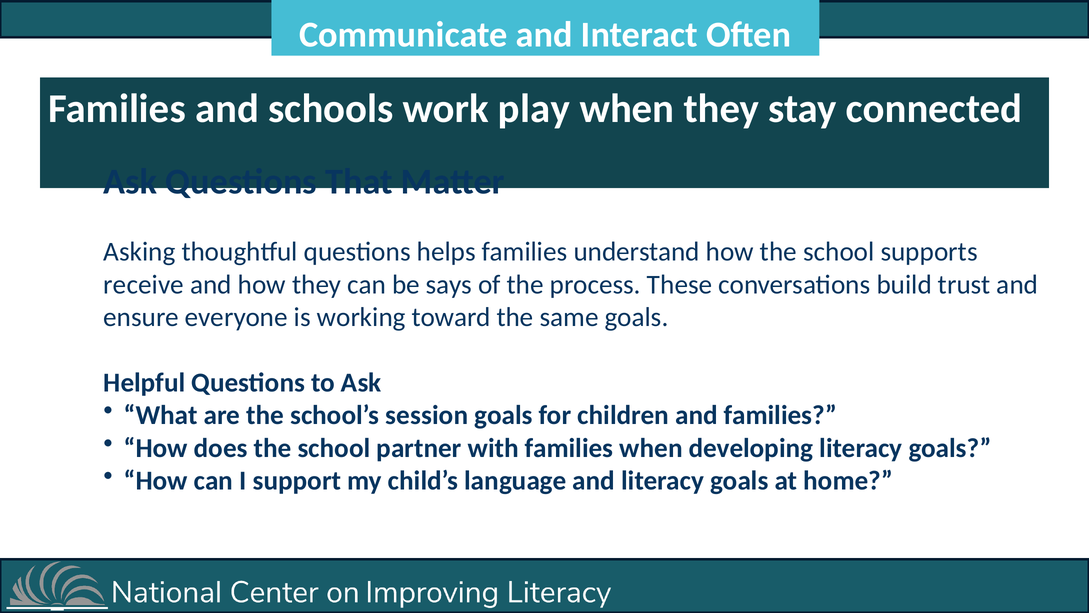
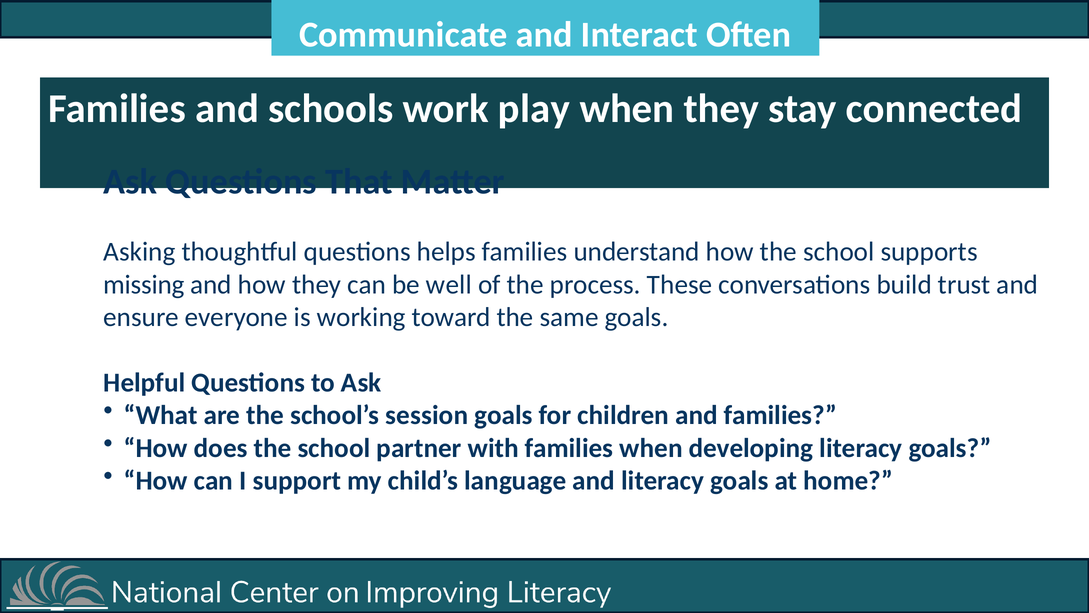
receive: receive -> missing
says: says -> well
